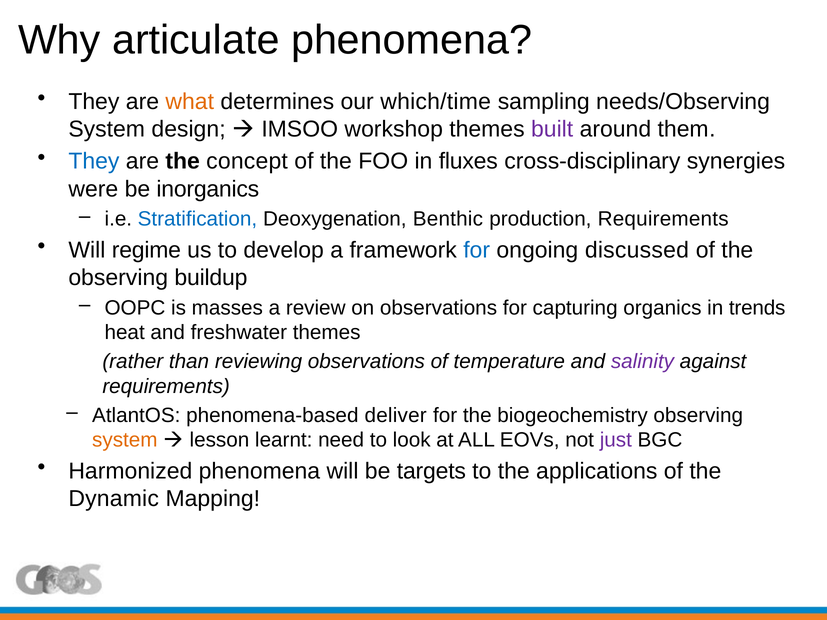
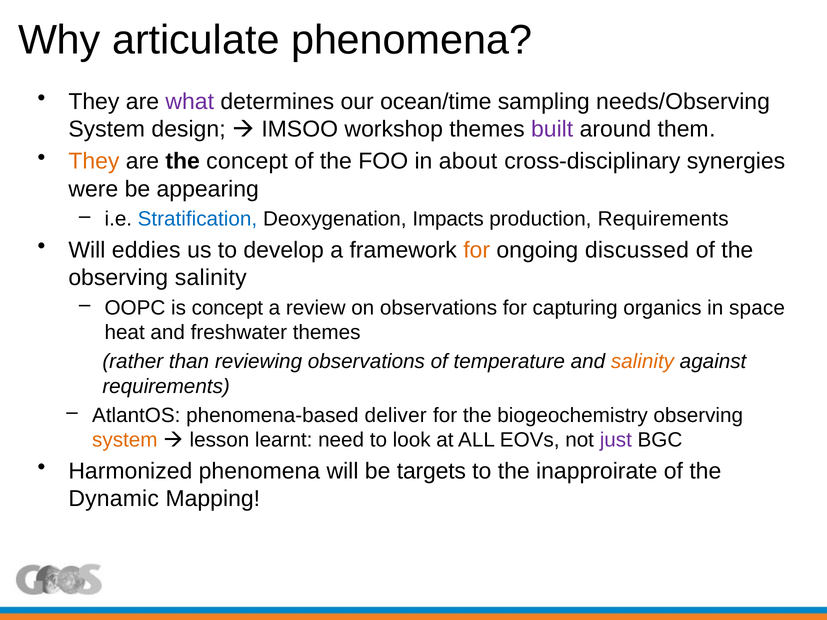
what colour: orange -> purple
which/time: which/time -> ocean/time
They at (94, 161) colour: blue -> orange
fluxes: fluxes -> about
inorganics: inorganics -> appearing
Benthic: Benthic -> Impacts
regime: regime -> eddies
for at (477, 250) colour: blue -> orange
observing buildup: buildup -> salinity
is masses: masses -> concept
trends: trends -> space
salinity at (642, 362) colour: purple -> orange
applications: applications -> inapproirate
